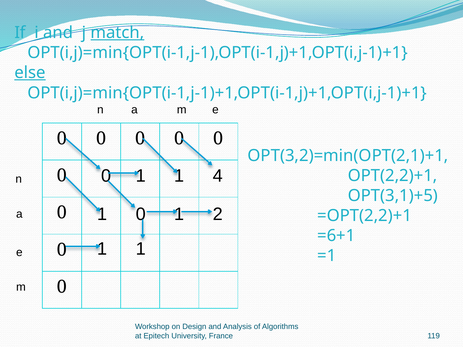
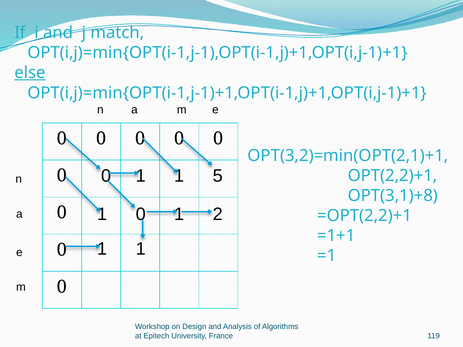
match underline: present -> none
4: 4 -> 5
OPT(3,1)+5: OPT(3,1)+5 -> OPT(3,1)+8
=6+1: =6+1 -> =1+1
